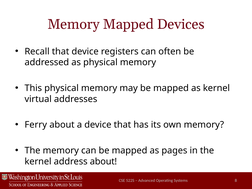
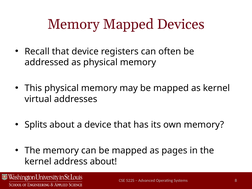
Ferry: Ferry -> Splits
